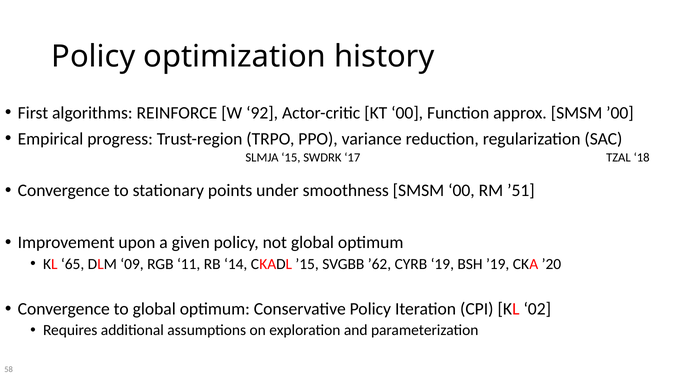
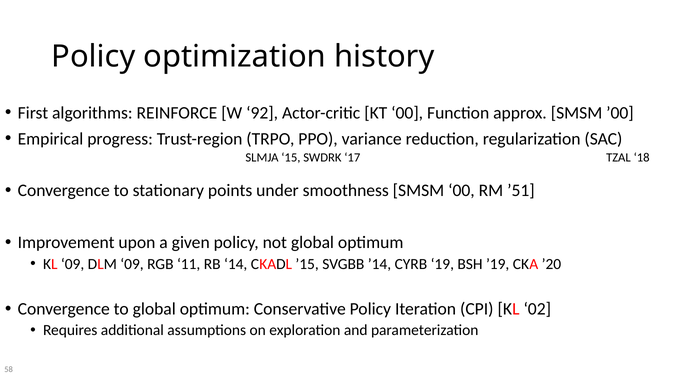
KL 65: 65 -> 09
’62: ’62 -> ’14
